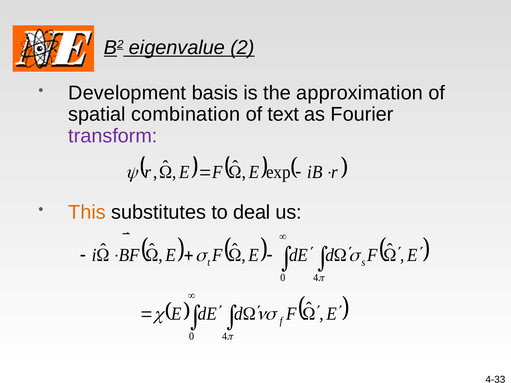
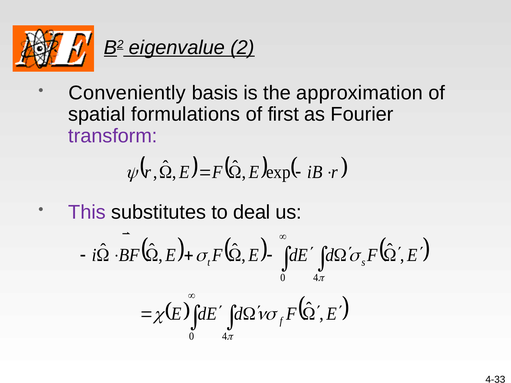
Development: Development -> Conveniently
combination: combination -> formulations
text: text -> first
This colour: orange -> purple
